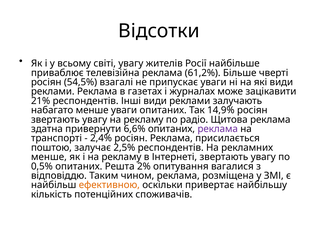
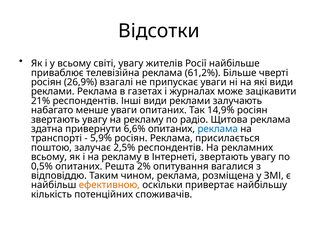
54,5%: 54,5% -> 26,9%
реклама at (218, 129) colour: purple -> blue
2,4%: 2,4% -> 5,9%
менше at (49, 157): менше -> всьому
